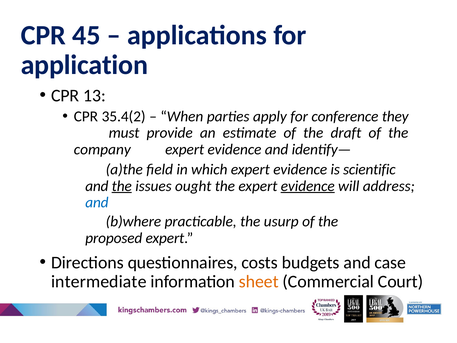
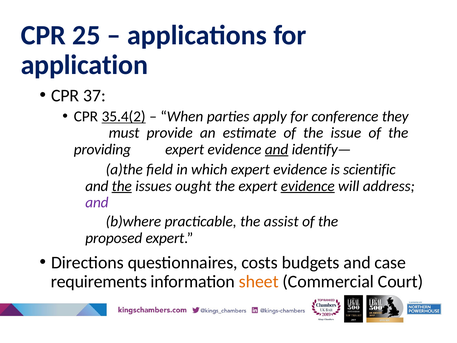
45: 45 -> 25
13: 13 -> 37
35.4(2 underline: none -> present
draft: draft -> issue
company: company -> providing
and at (277, 149) underline: none -> present
and at (97, 202) colour: blue -> purple
usurp: usurp -> assist
intermediate: intermediate -> requirements
